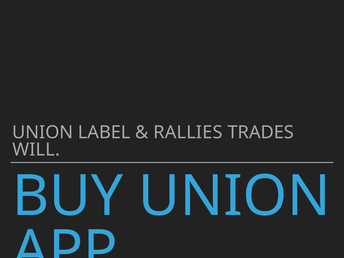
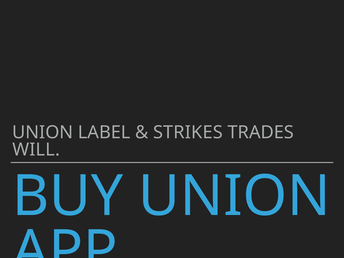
RALLIES: RALLIES -> STRIKES
